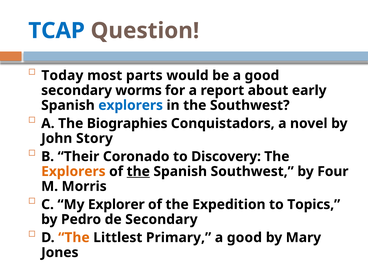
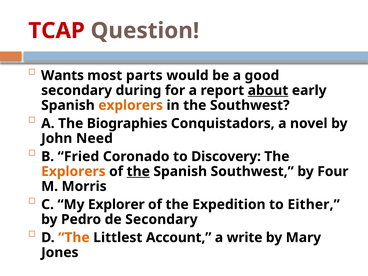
TCAP colour: blue -> red
Today: Today -> Wants
worms: worms -> during
about underline: none -> present
explorers at (131, 105) colour: blue -> orange
Story: Story -> Need
Their: Their -> Fried
Topics: Topics -> Either
Primary: Primary -> Account
good at (244, 238): good -> write
